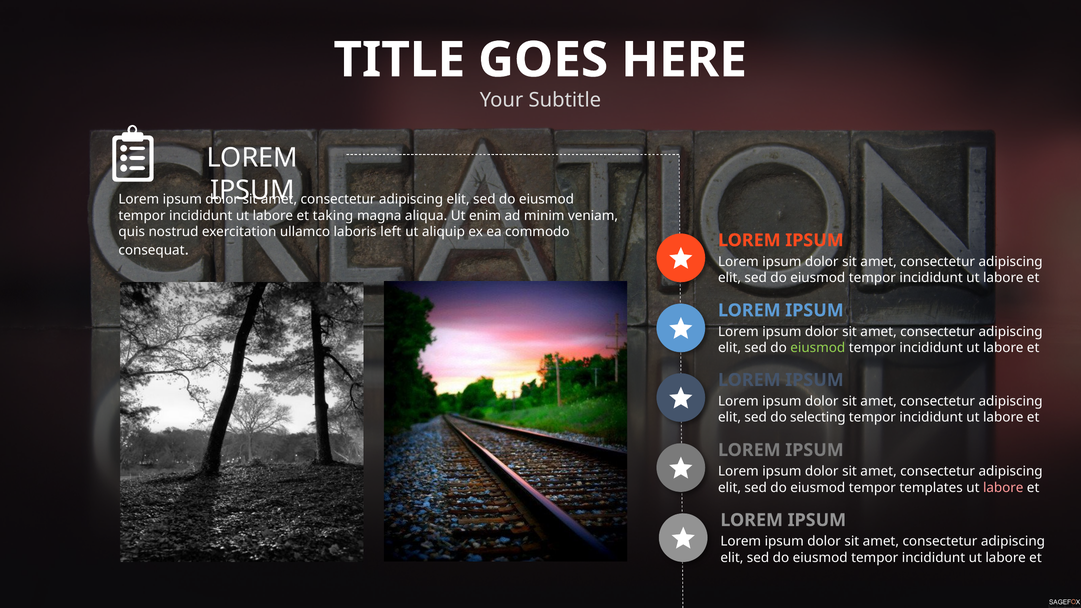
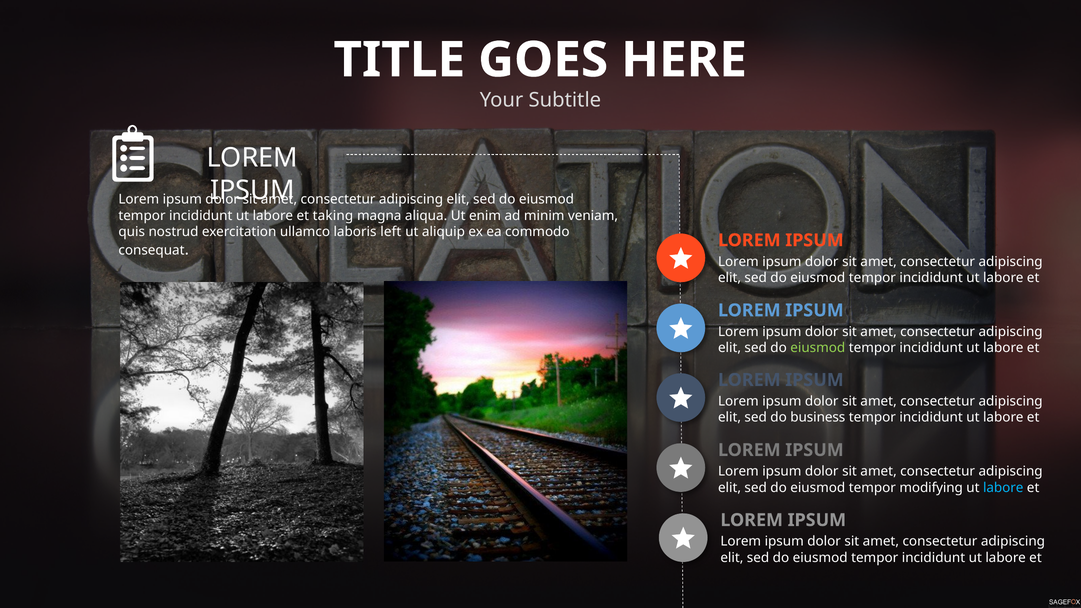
selecting: selecting -> business
templates: templates -> modifying
labore at (1003, 488) colour: pink -> light blue
